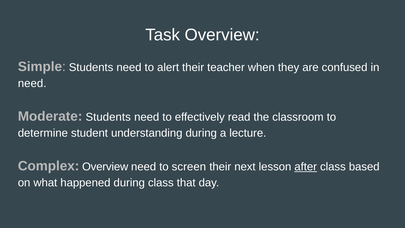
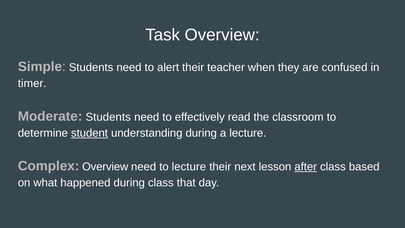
need at (32, 83): need -> timer
student underline: none -> present
to screen: screen -> lecture
